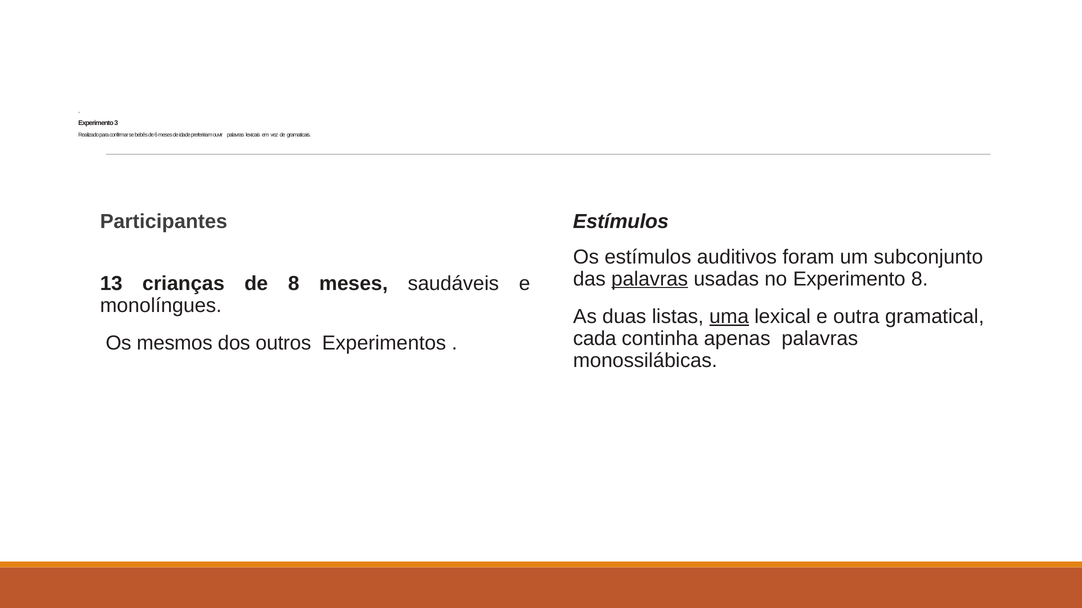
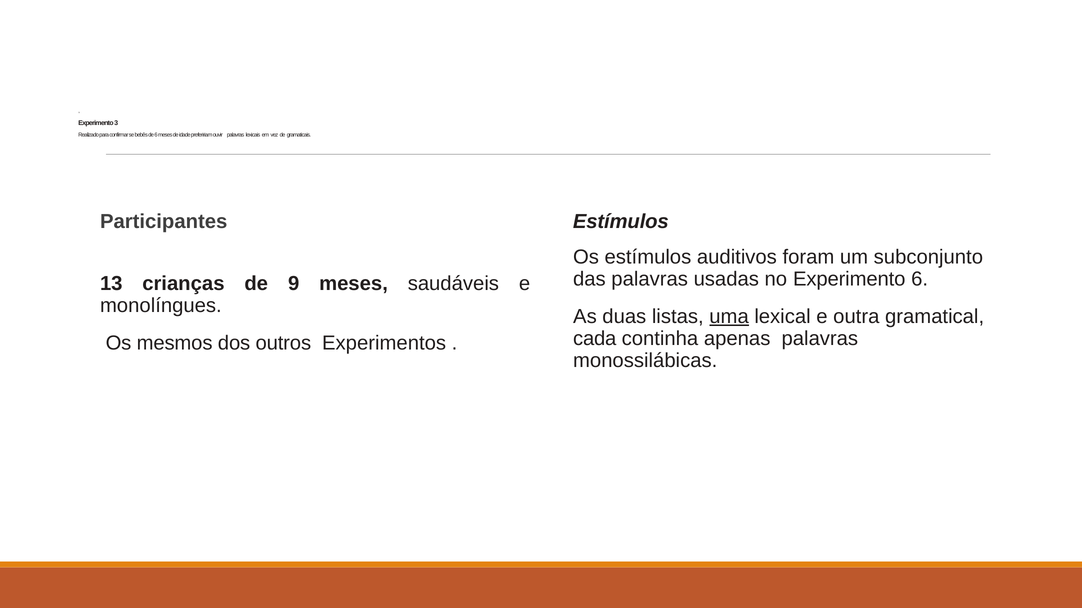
palavras at (650, 279) underline: present -> none
Experimento 8: 8 -> 6
de 8: 8 -> 9
